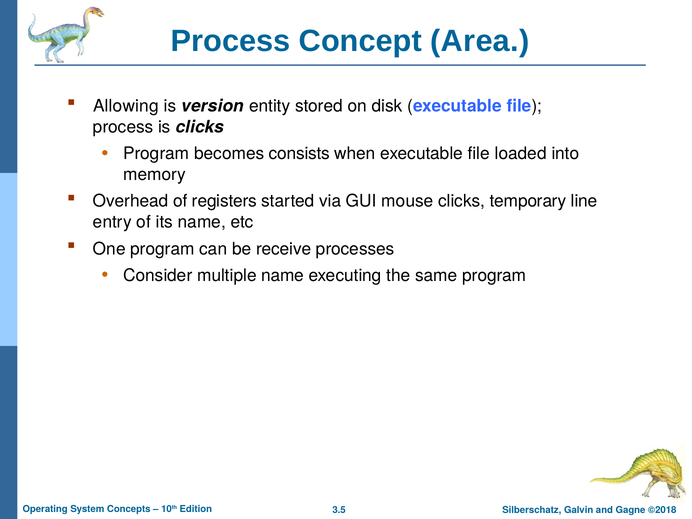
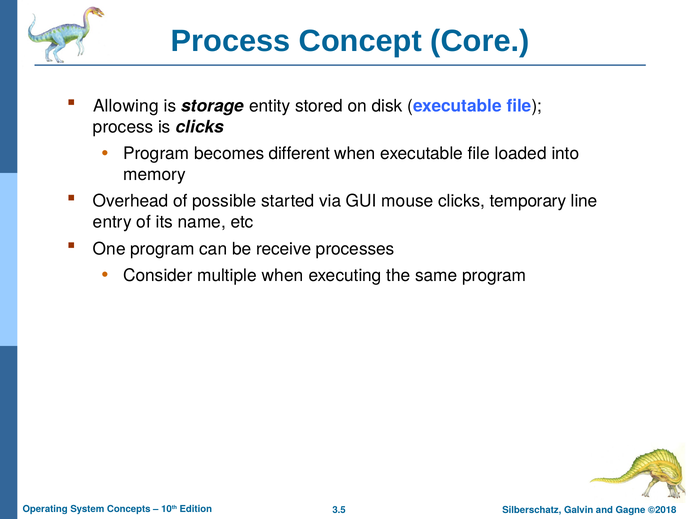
Area: Area -> Core
version: version -> storage
consists: consists -> different
registers: registers -> possible
multiple name: name -> when
